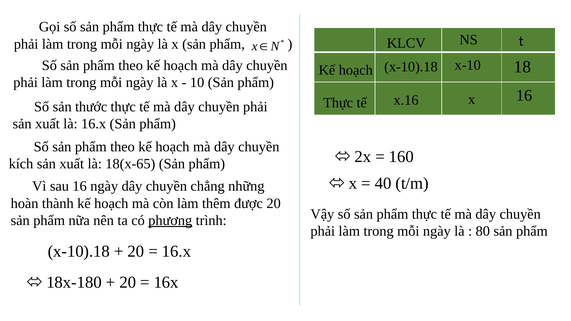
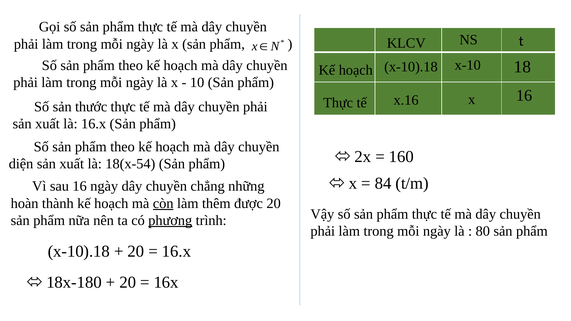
kích: kích -> diện
18(x-65: 18(x-65 -> 18(x-54
40: 40 -> 84
còn underline: none -> present
